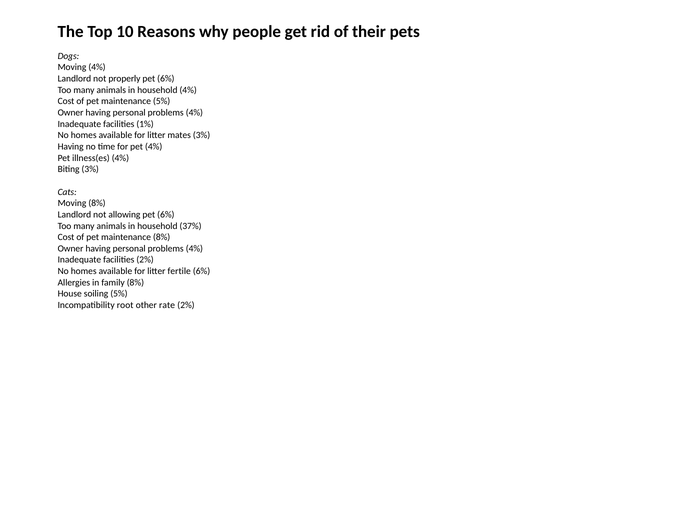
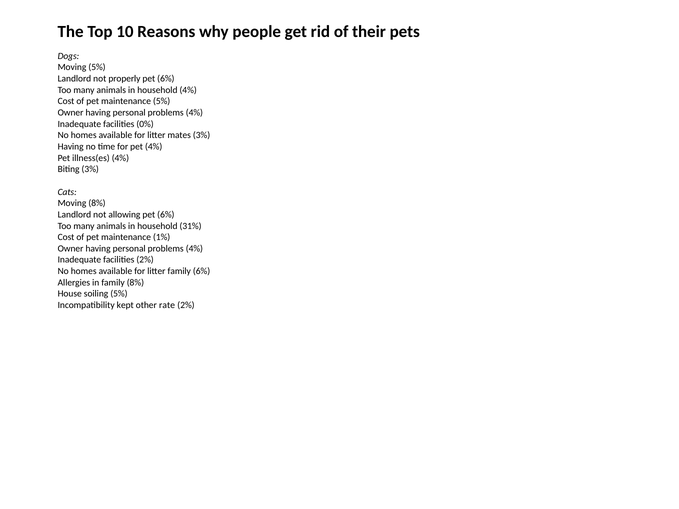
Moving 4%: 4% -> 5%
1%: 1% -> 0%
37%: 37% -> 31%
maintenance 8%: 8% -> 1%
litter fertile: fertile -> family
root: root -> kept
